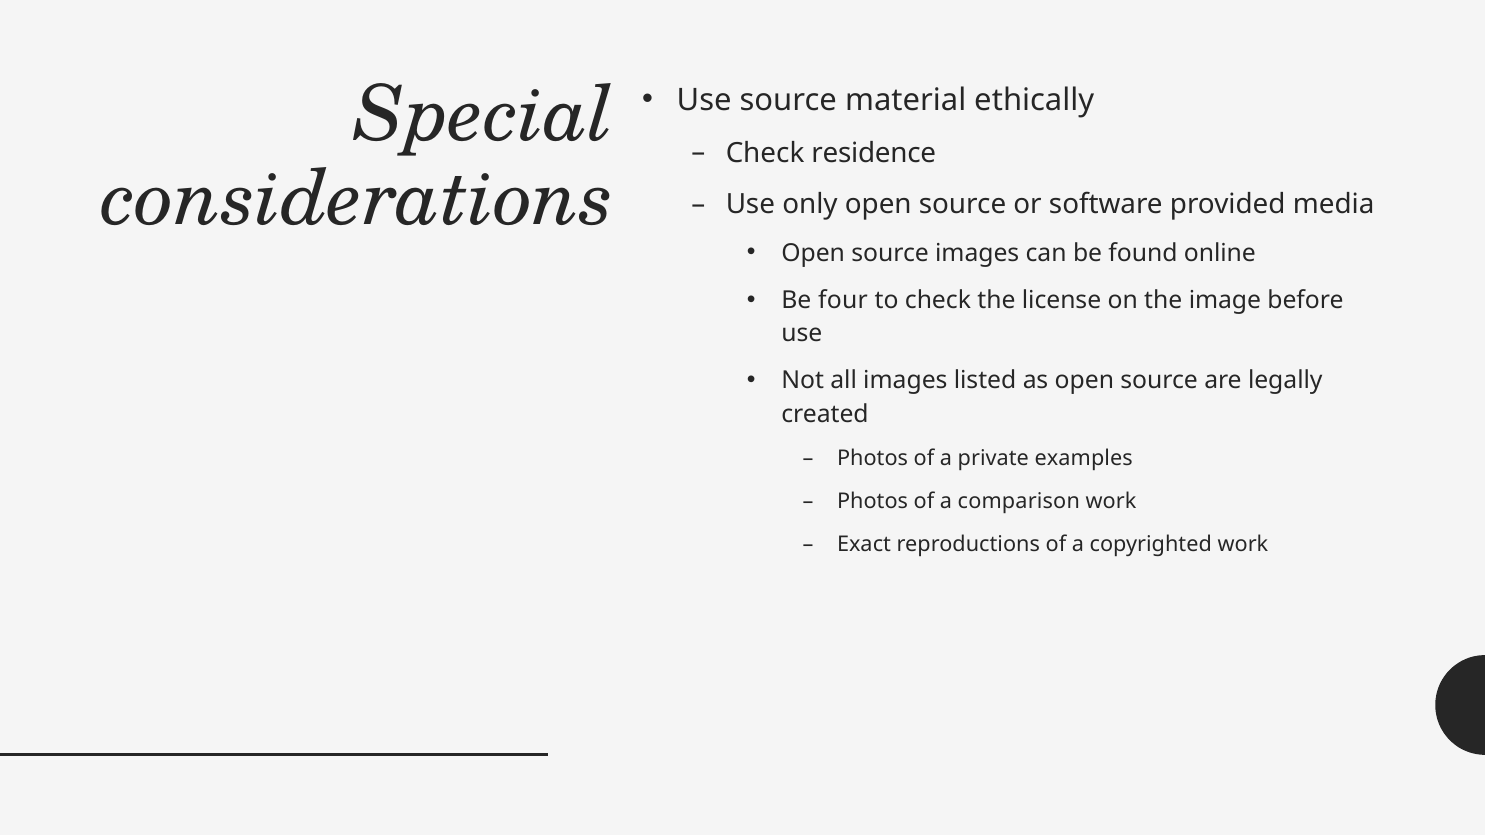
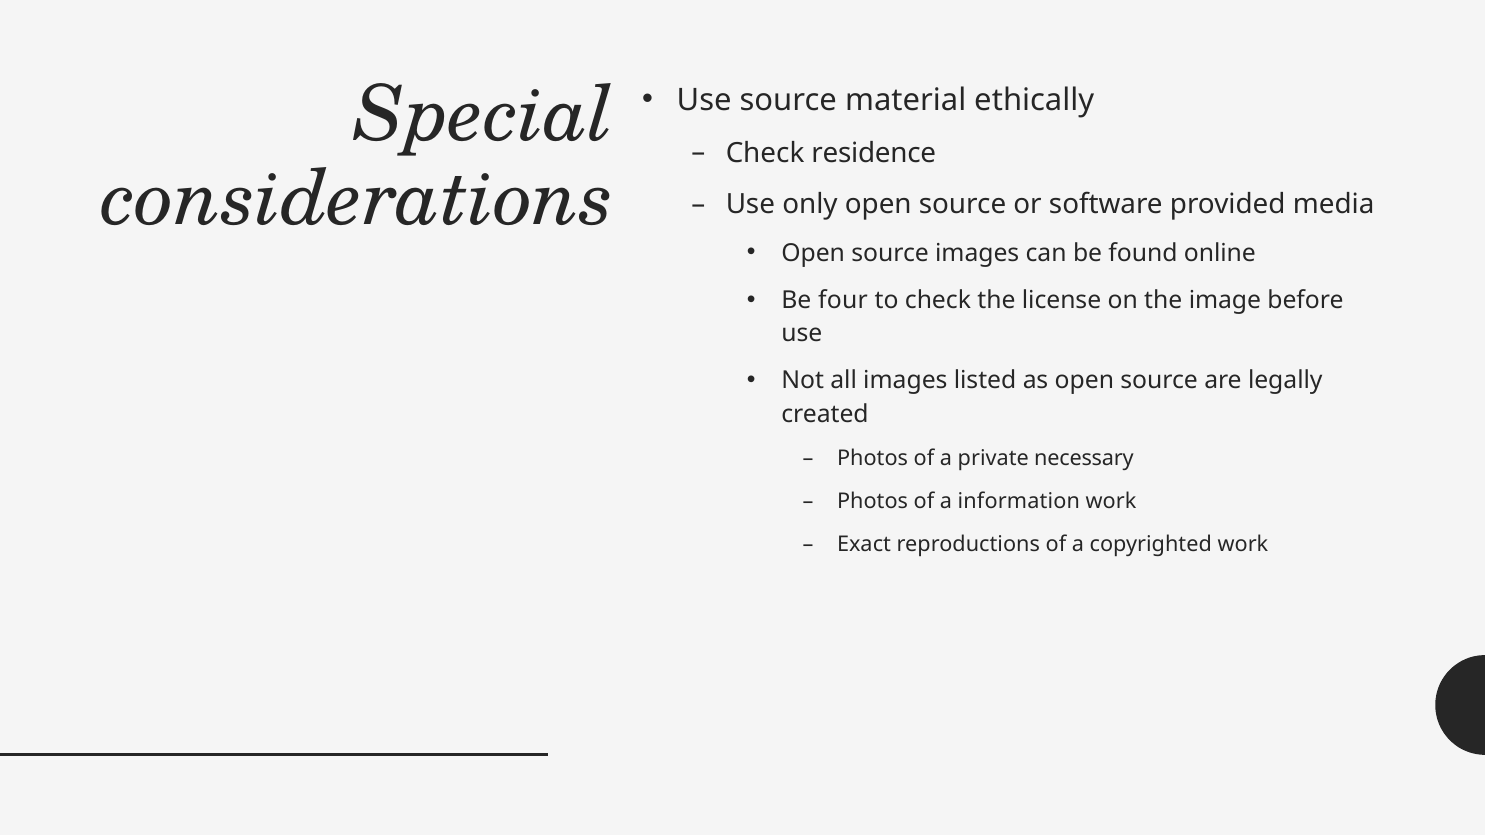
examples: examples -> necessary
comparison: comparison -> information
